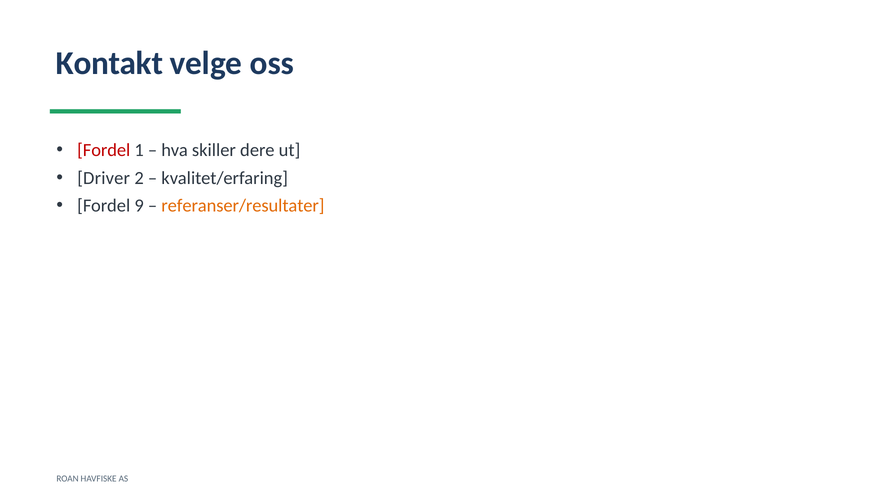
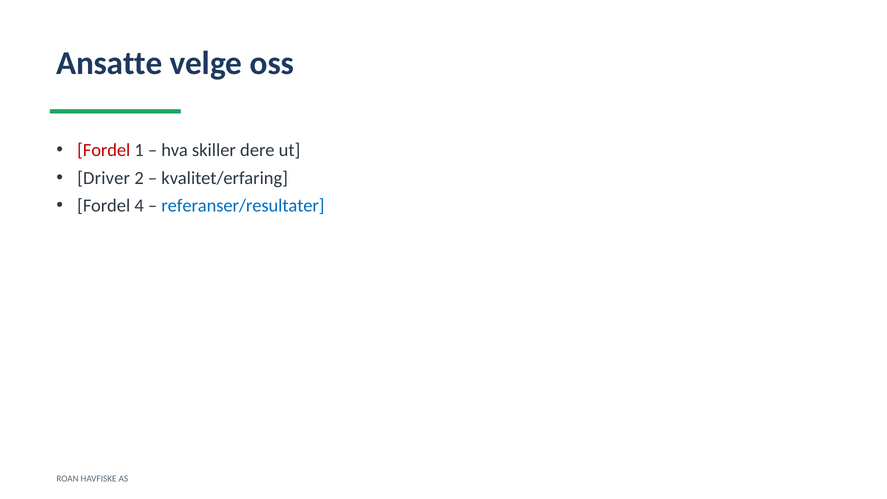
Kontakt: Kontakt -> Ansatte
9: 9 -> 4
referanser/resultater colour: orange -> blue
